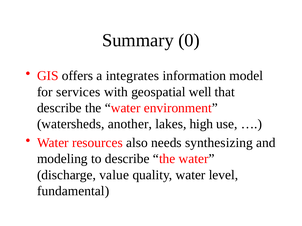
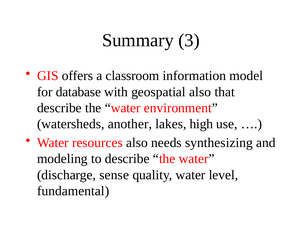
0: 0 -> 3
integrates: integrates -> classroom
services: services -> database
geospatial well: well -> also
value: value -> sense
